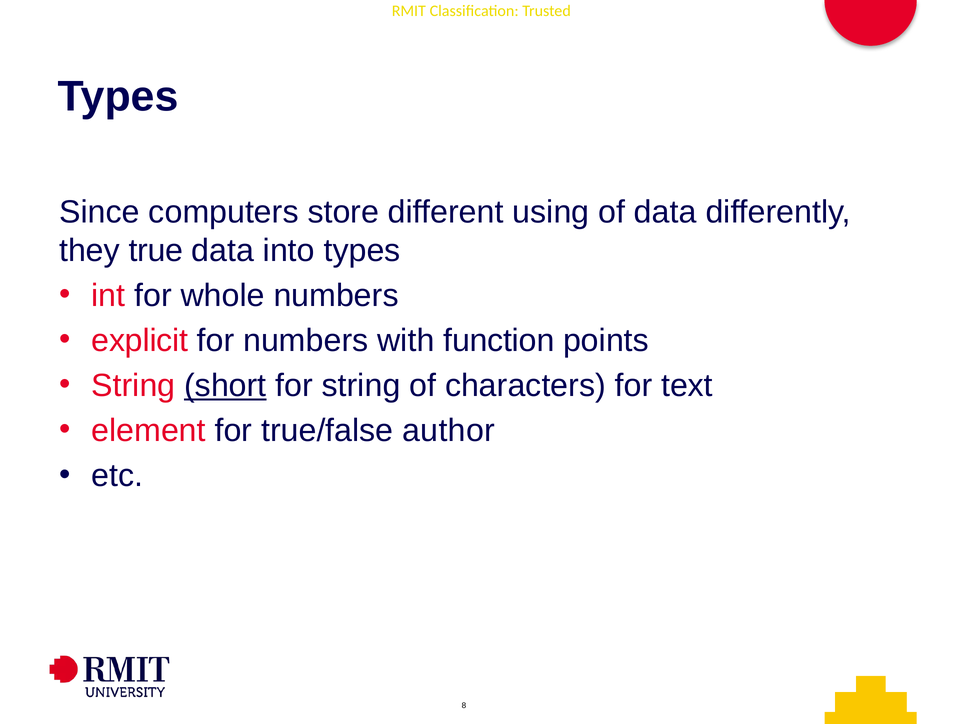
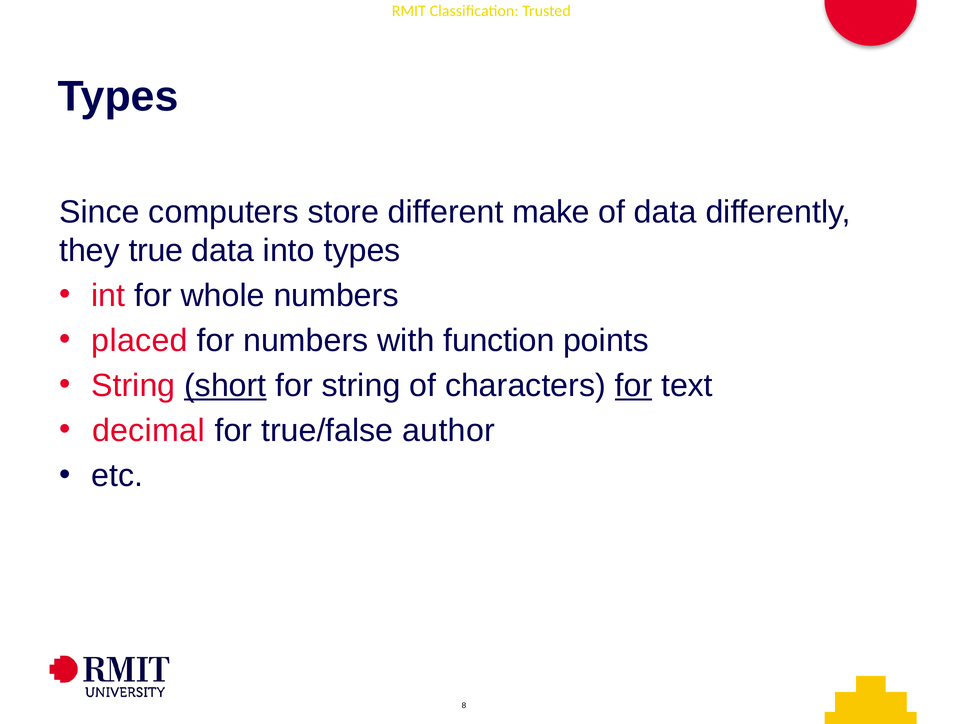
using: using -> make
explicit: explicit -> placed
for at (633, 385) underline: none -> present
element: element -> decimal
